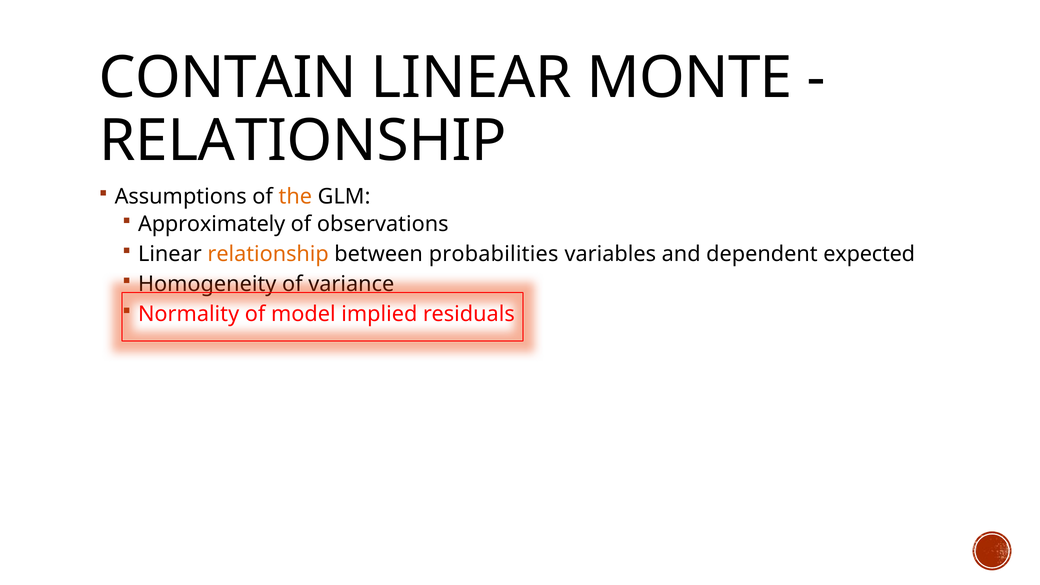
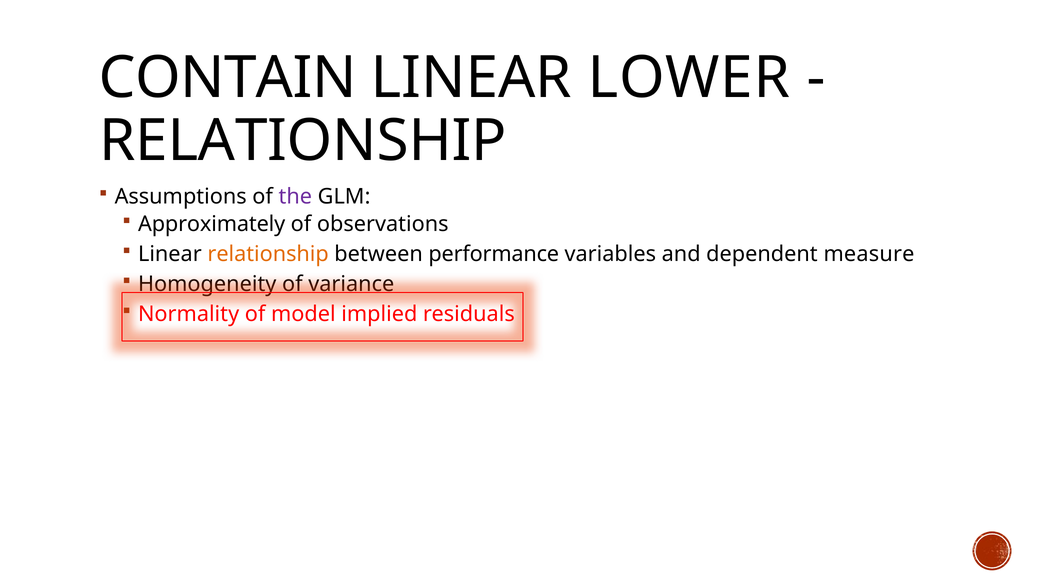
MONTE: MONTE -> LOWER
the colour: orange -> purple
probabilities: probabilities -> performance
expected: expected -> measure
